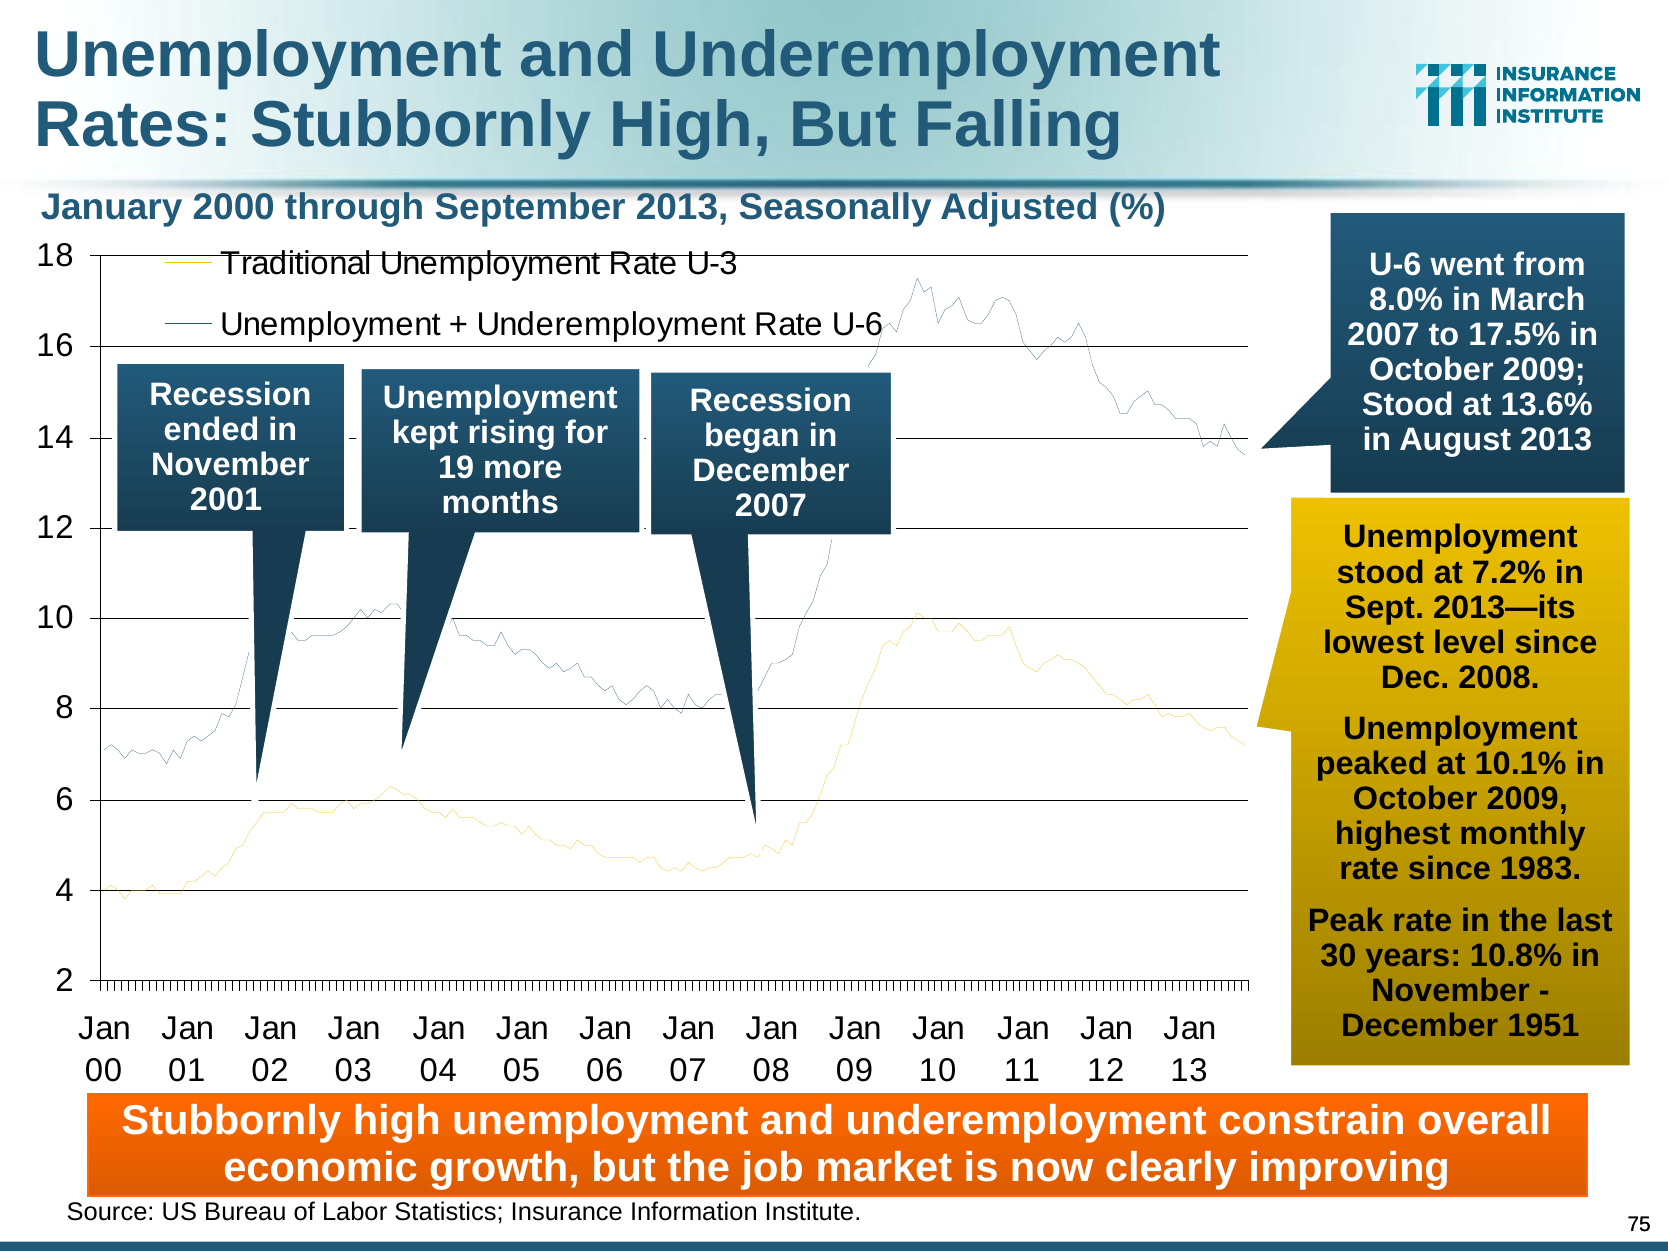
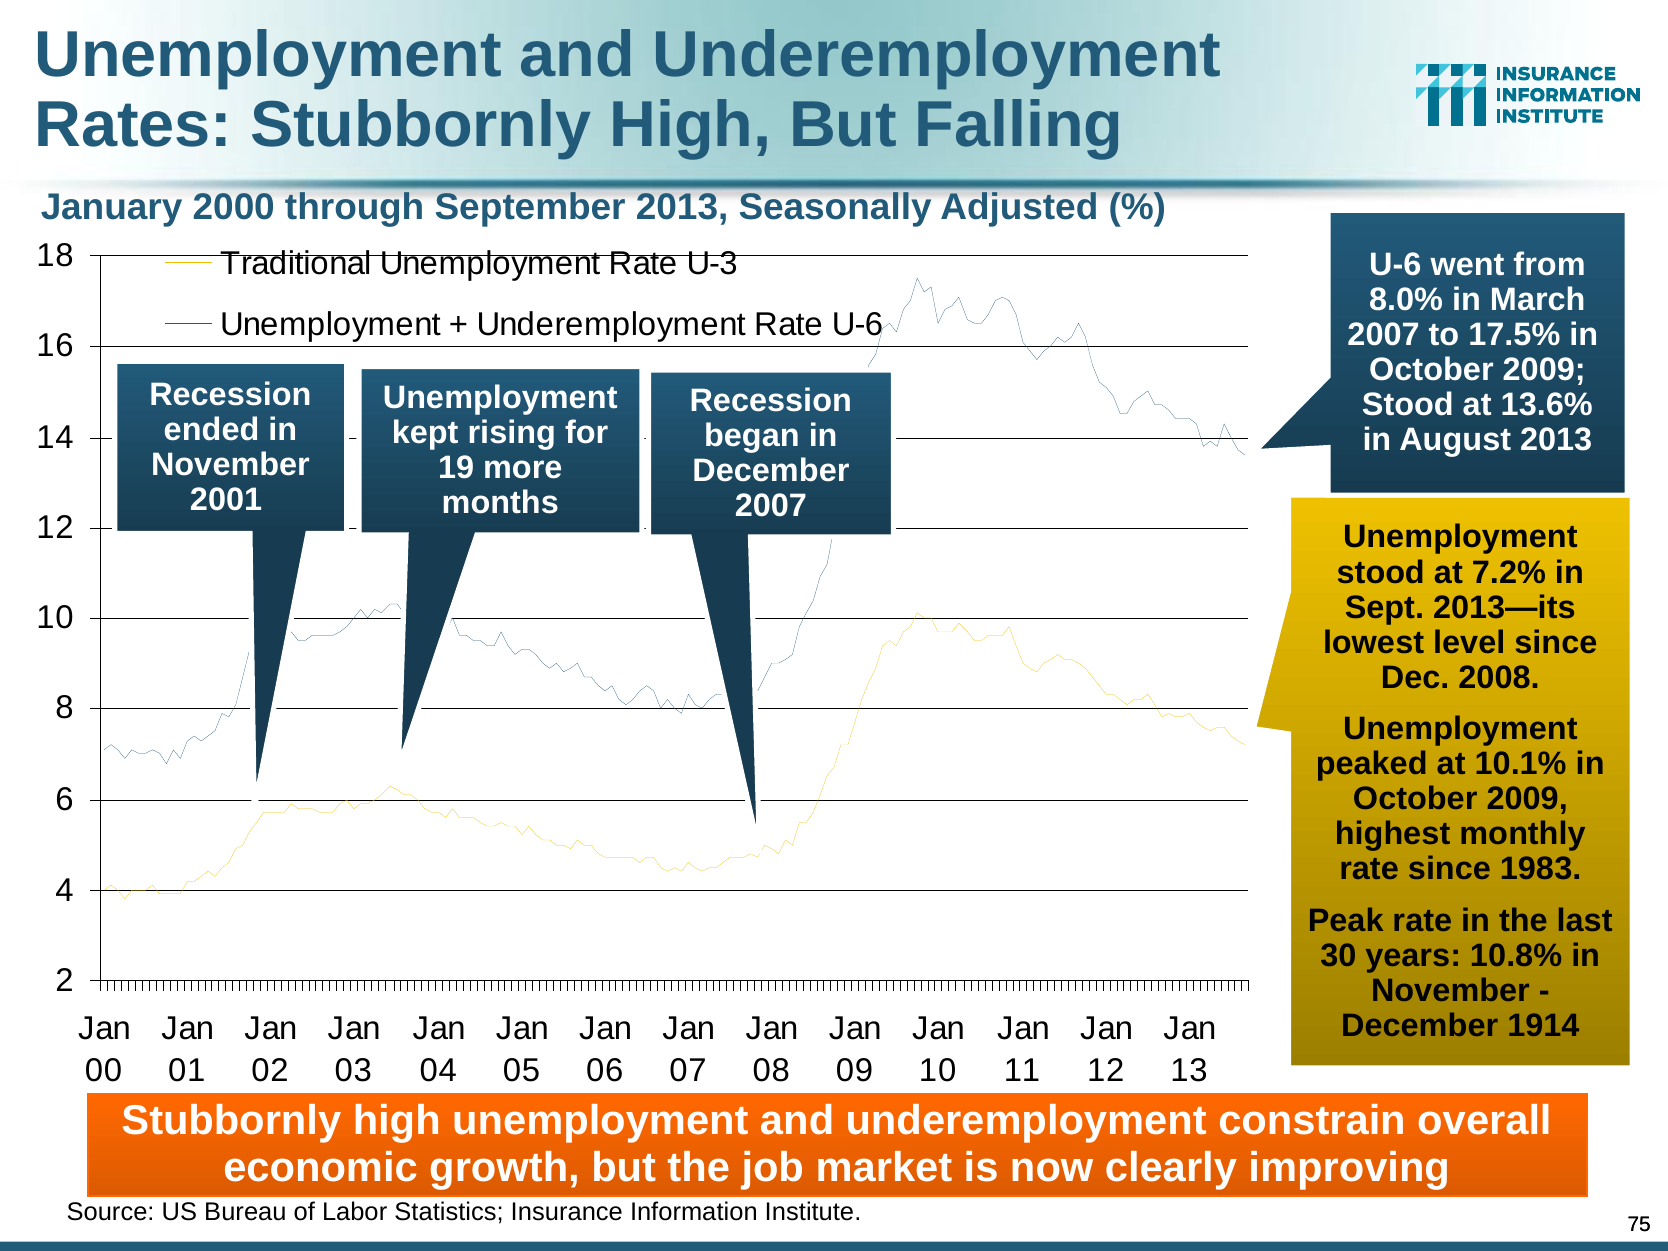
1951: 1951 -> 1914
